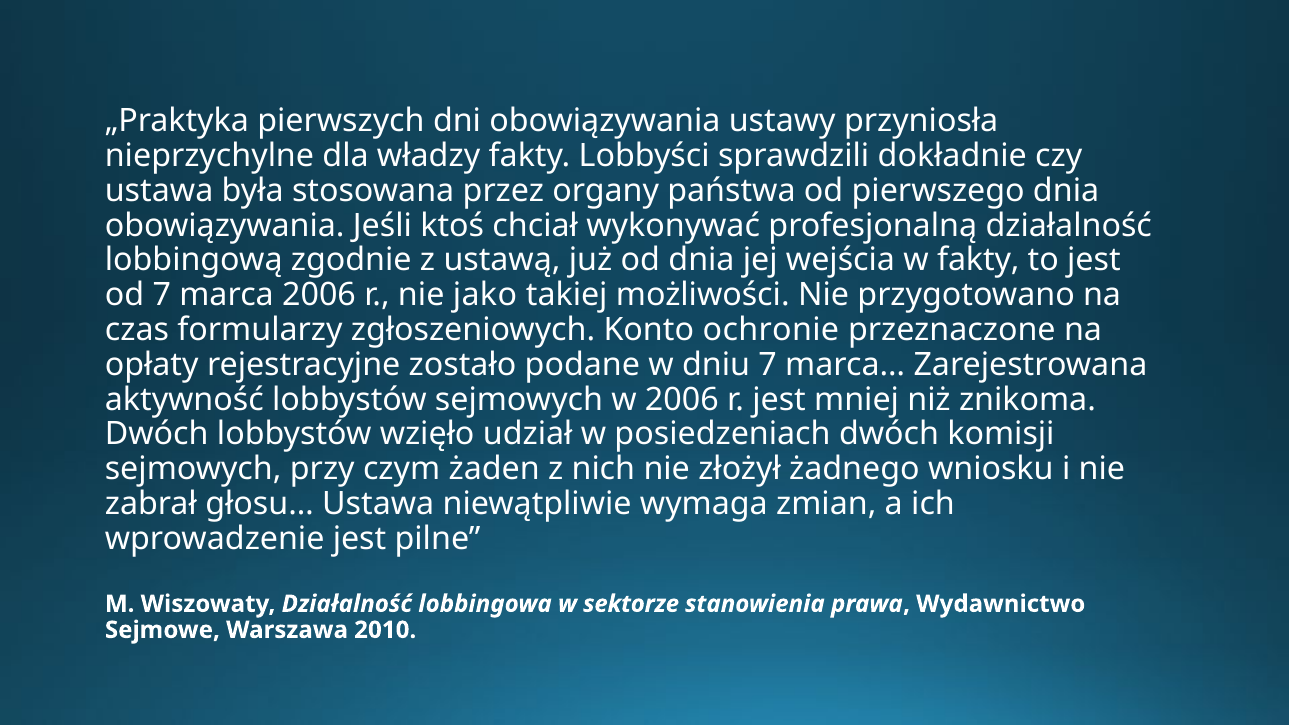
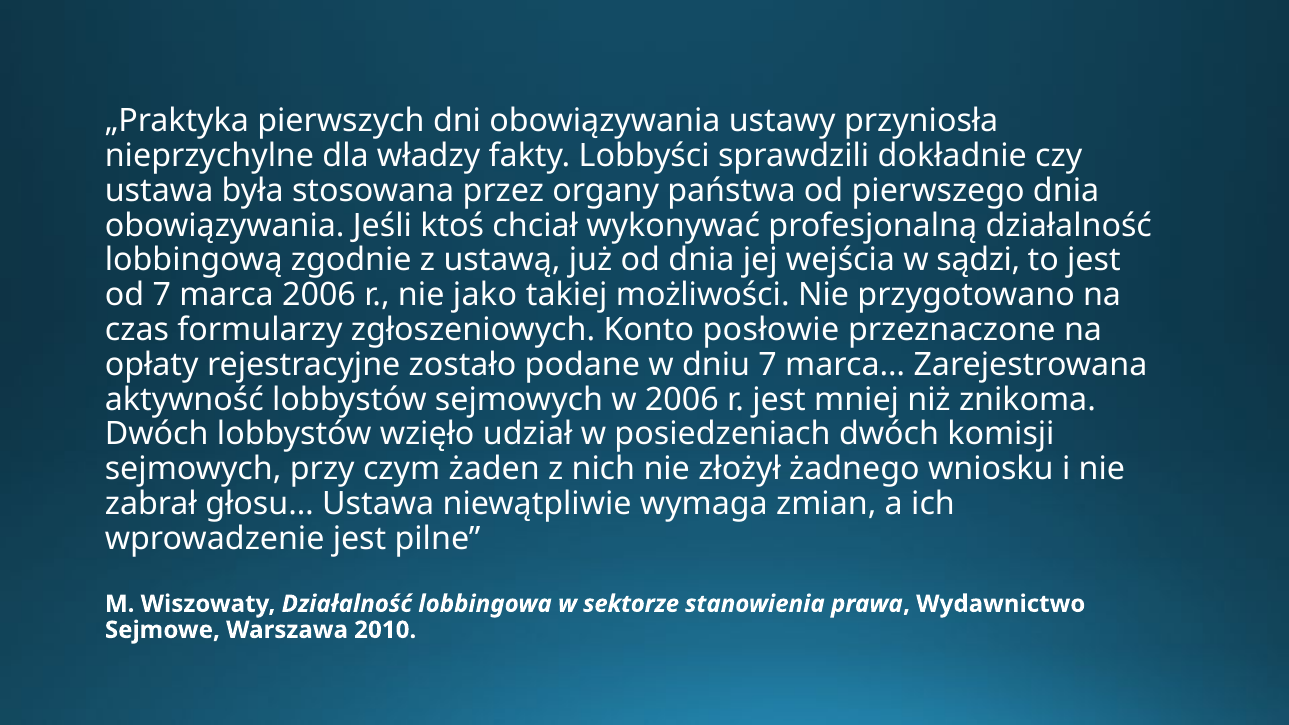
w fakty: fakty -> sądzi
ochronie: ochronie -> posłowie
